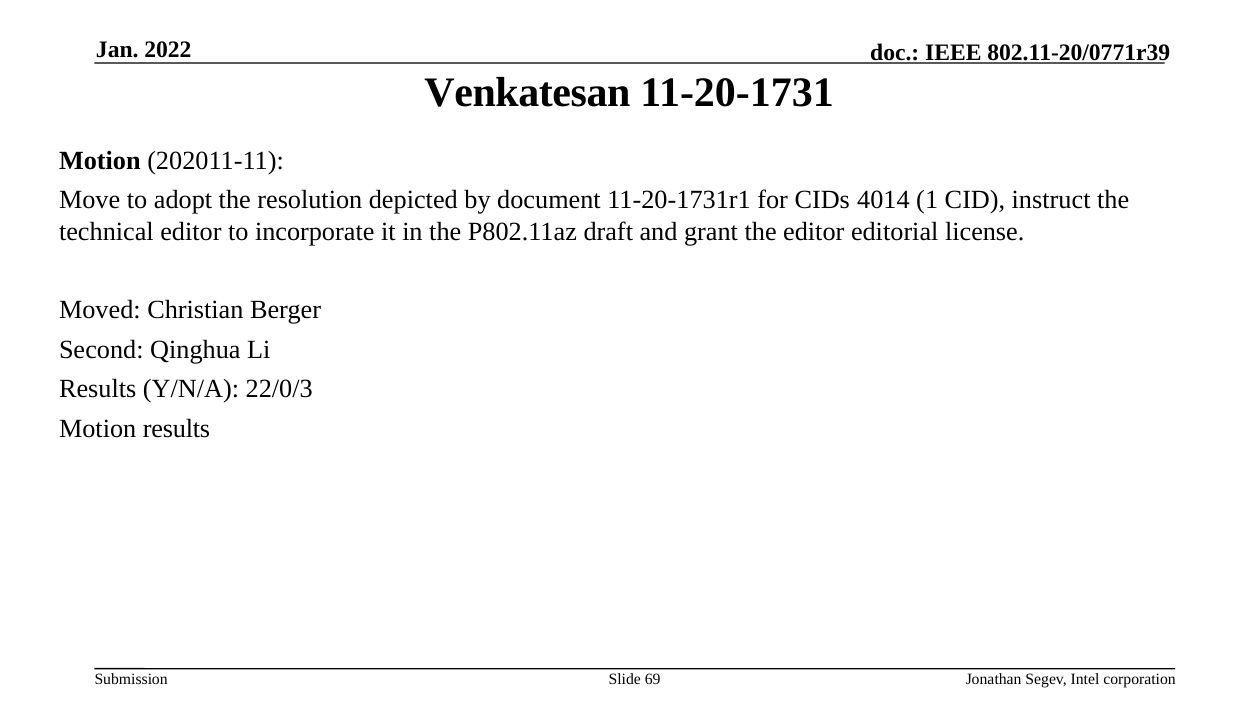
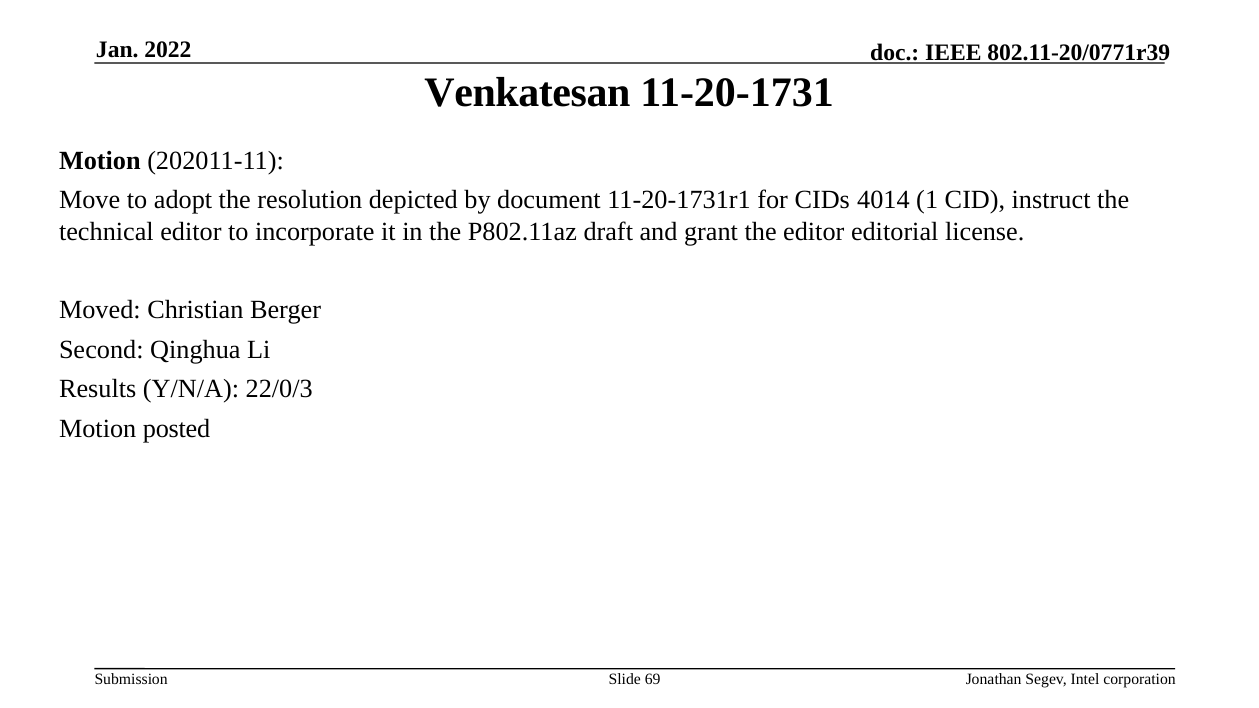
Motion results: results -> posted
